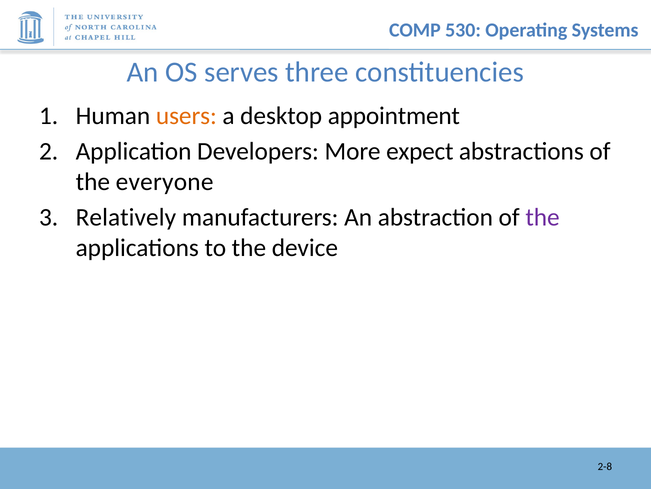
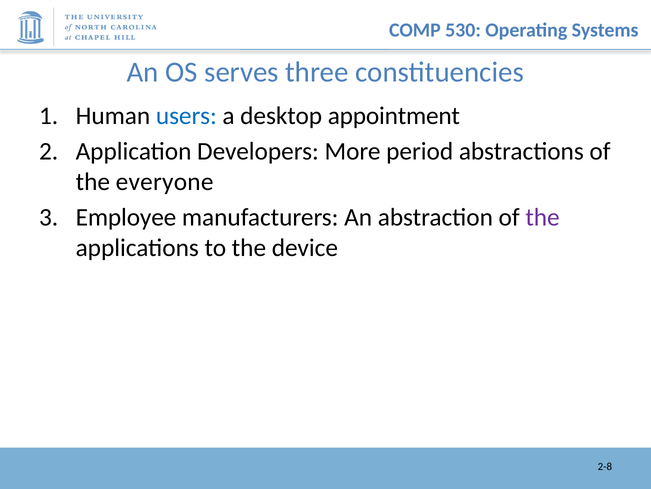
users colour: orange -> blue
expect: expect -> period
Relatively: Relatively -> Employee
